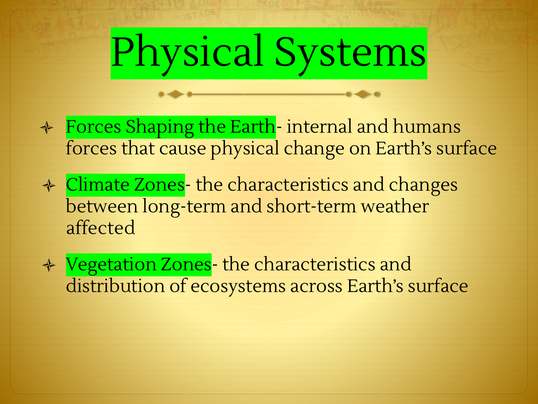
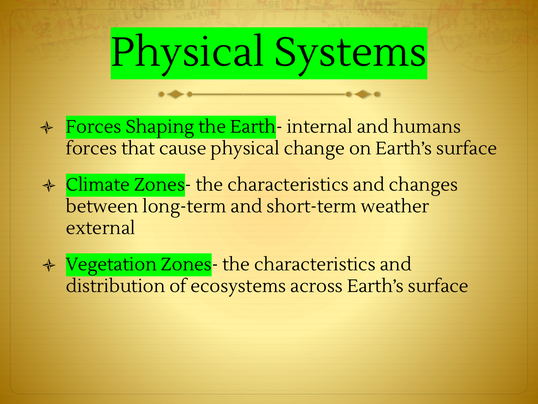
affected: affected -> external
